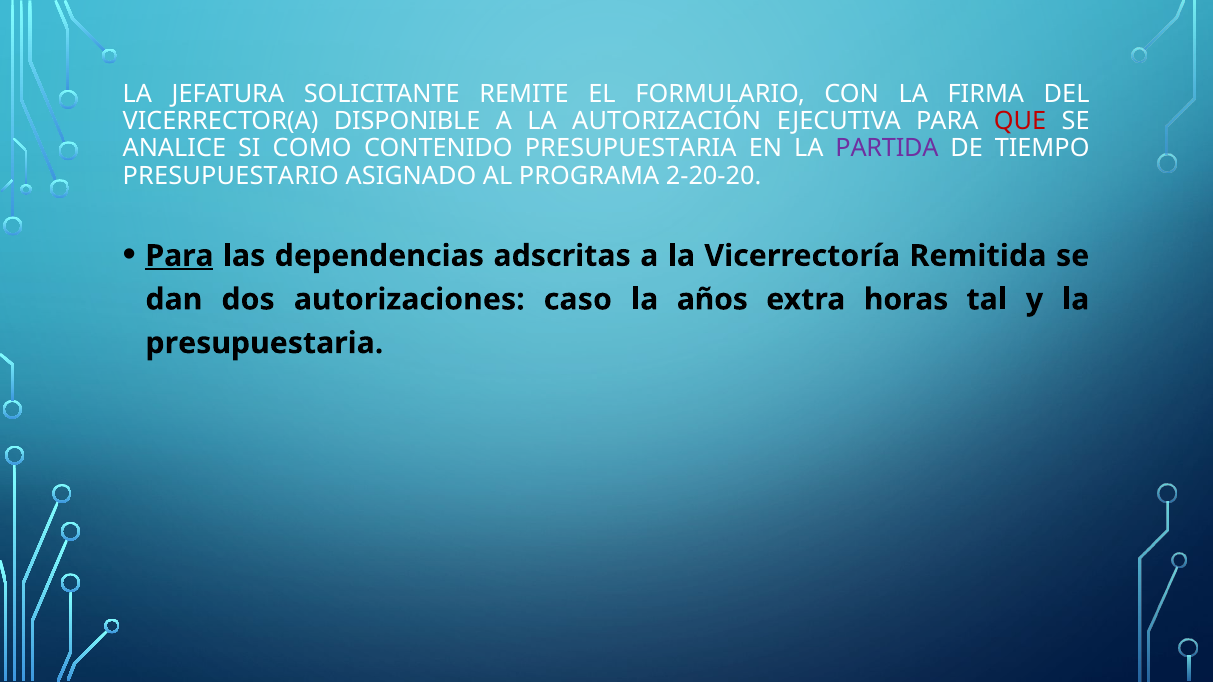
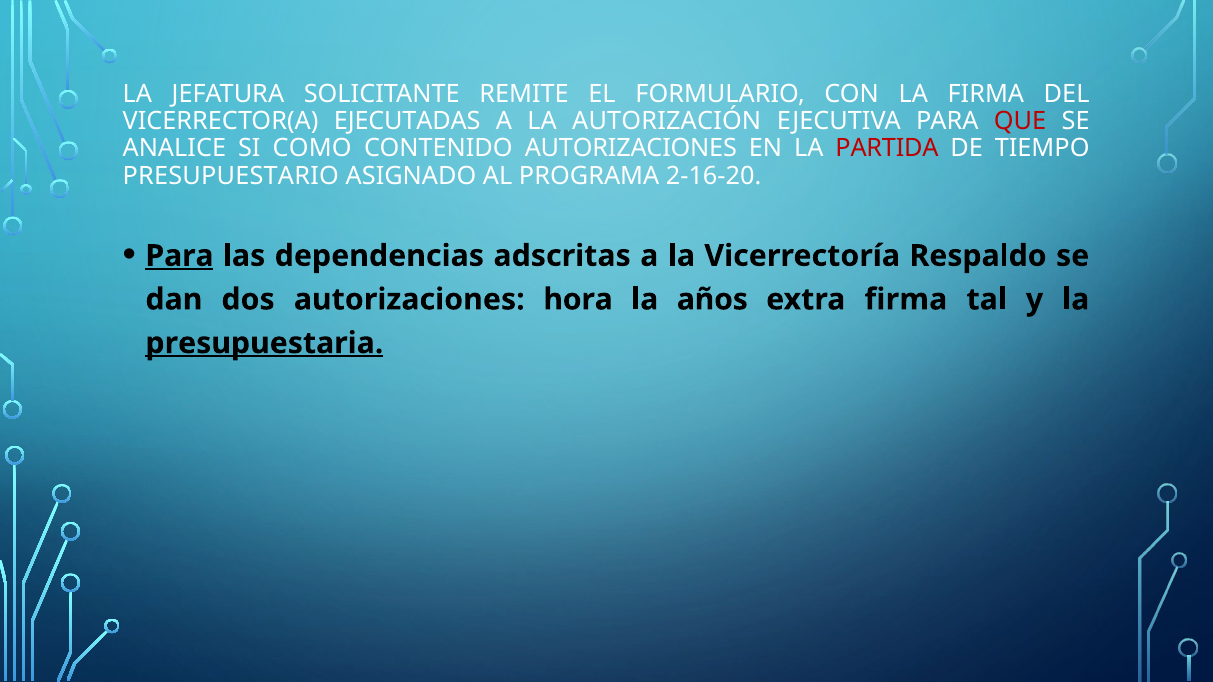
DISPONIBLE: DISPONIBLE -> EJECUTADAS
CONTENIDO PRESUPUESTARIA: PRESUPUESTARIA -> AUTORIZACIONES
PARTIDA colour: purple -> red
2-20-20: 2-20-20 -> 2-16-20
Remitida: Remitida -> Respaldo
caso: caso -> hora
extra horas: horas -> firma
presupuestaria at (264, 343) underline: none -> present
